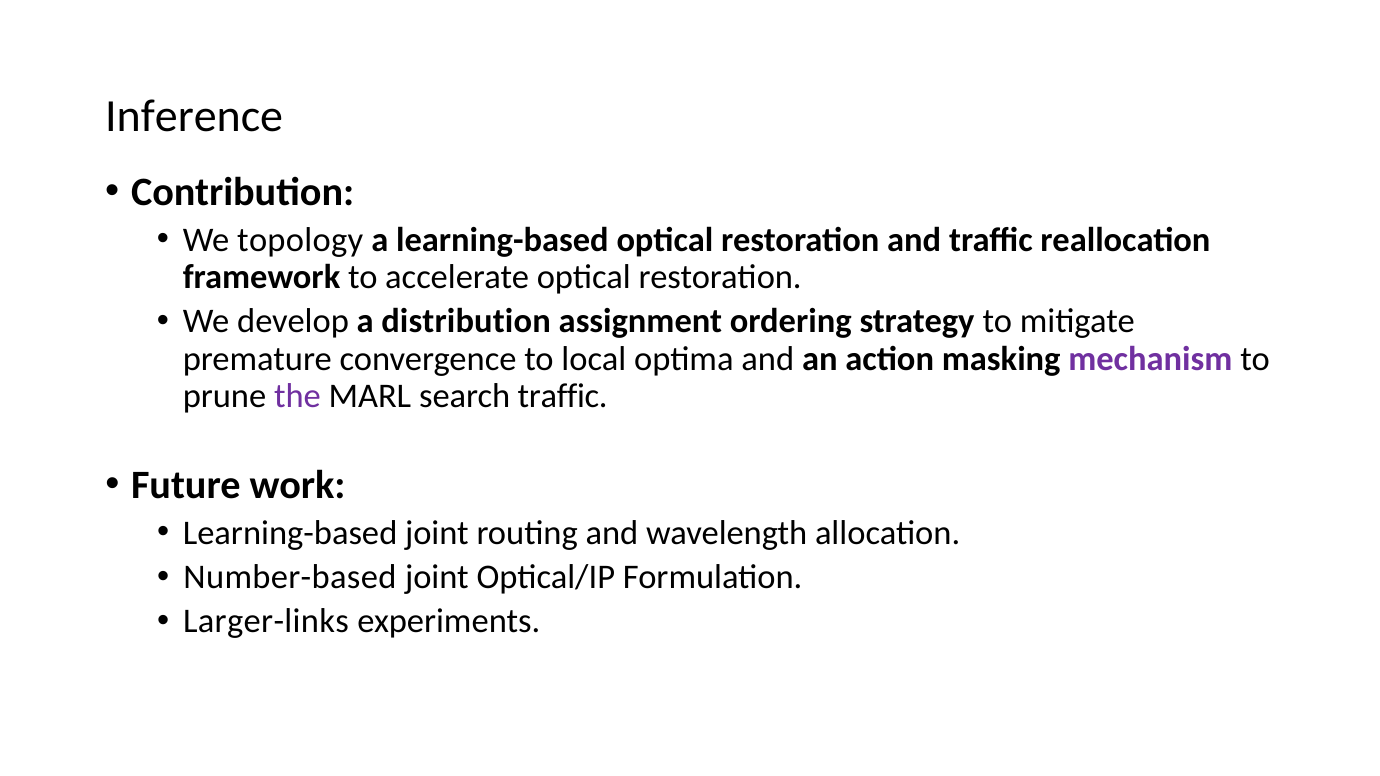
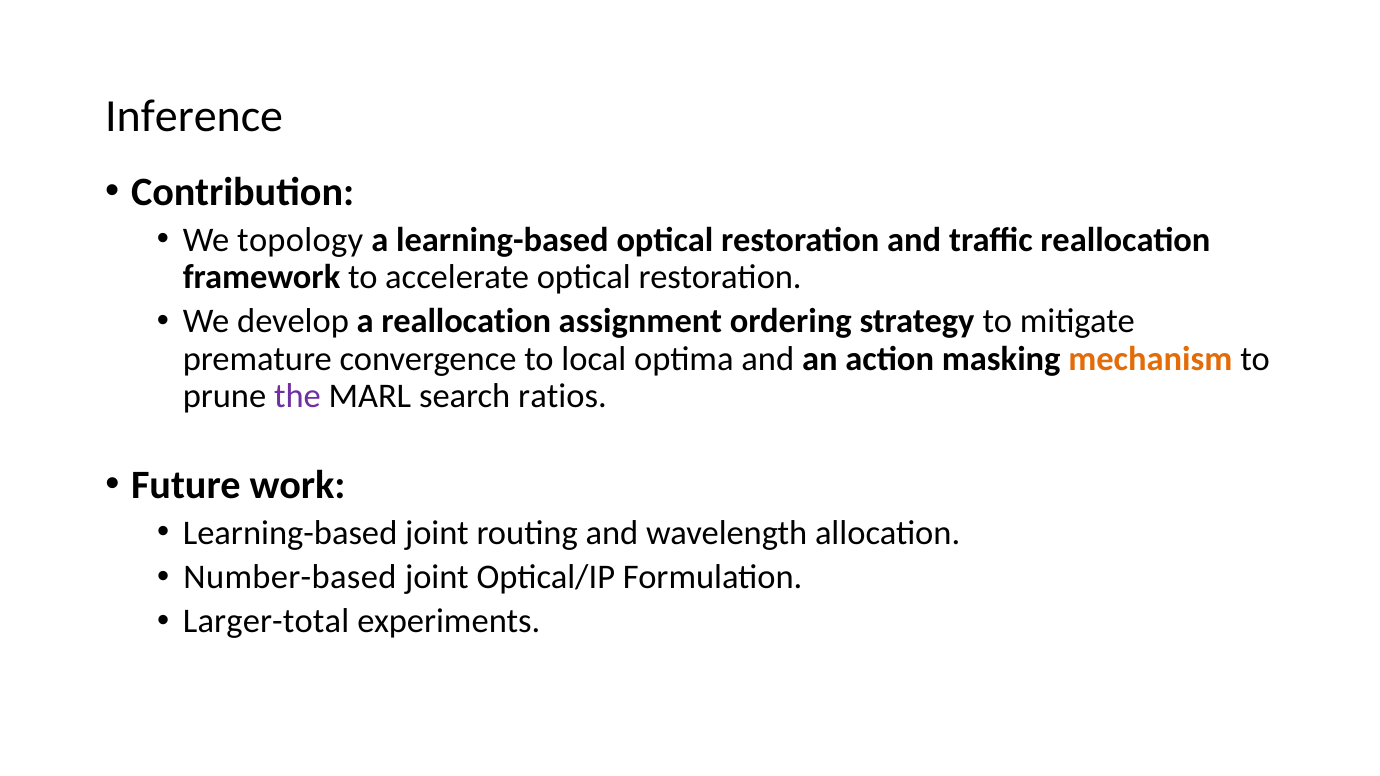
a distribution: distribution -> reallocation
mechanism colour: purple -> orange
search traffic: traffic -> ratios
Larger-links: Larger-links -> Larger-total
